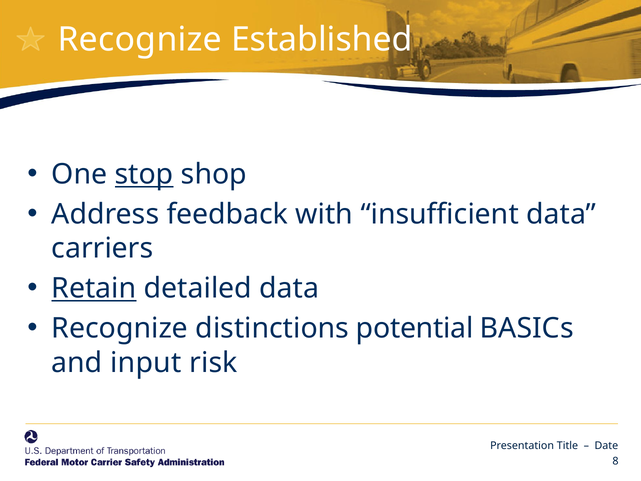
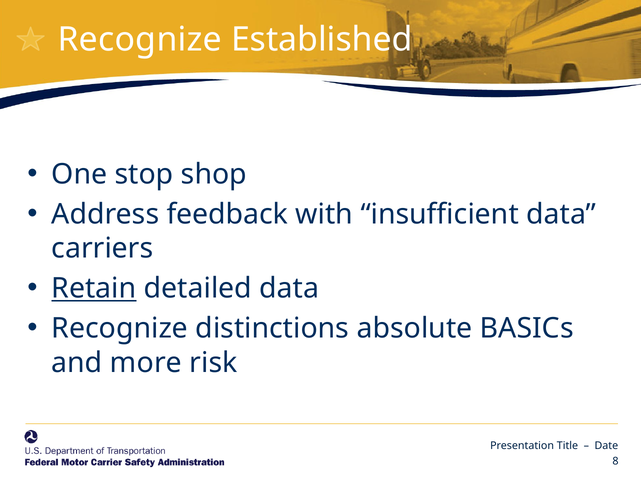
stop underline: present -> none
potential: potential -> absolute
input: input -> more
